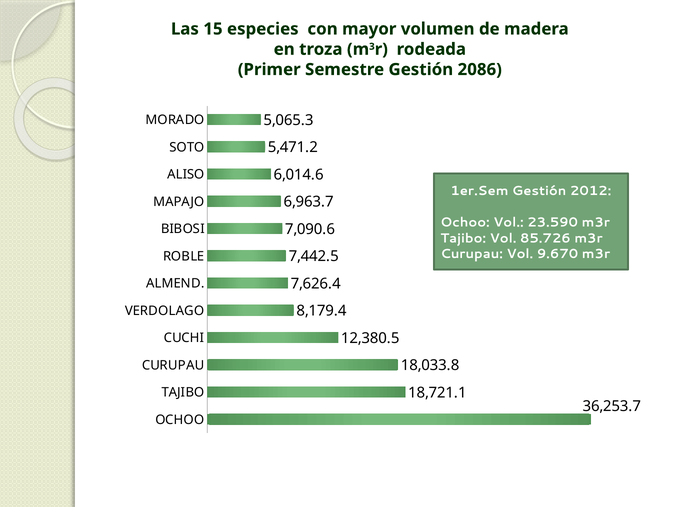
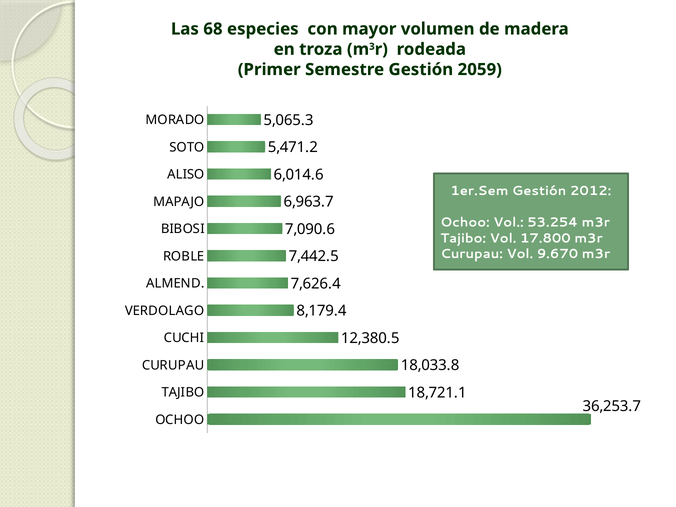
15: 15 -> 68
2086: 2086 -> 2059
23.590: 23.590 -> 53.254
85.726: 85.726 -> 17.800
